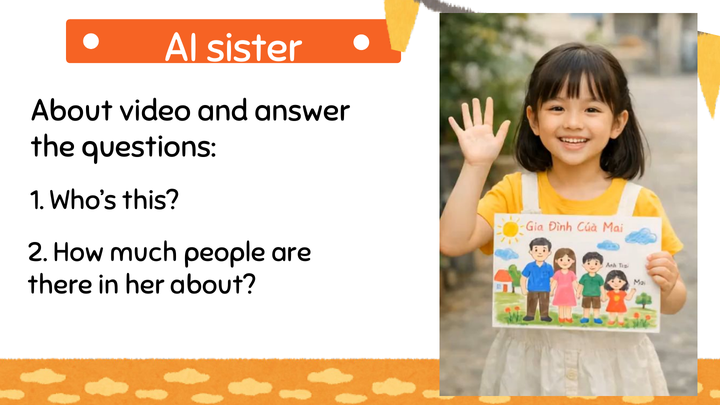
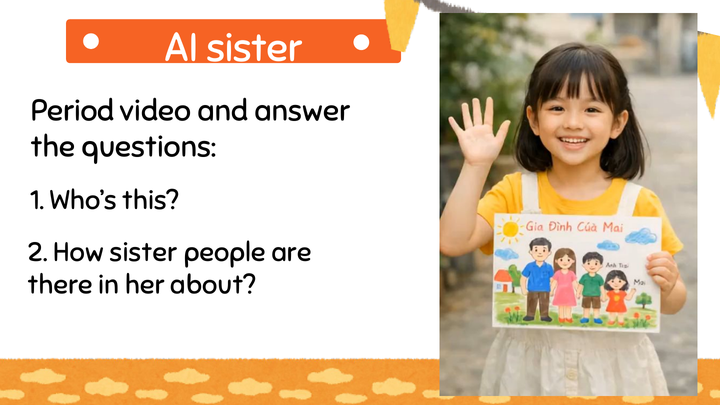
About at (72, 111): About -> Period
How much: much -> sister
